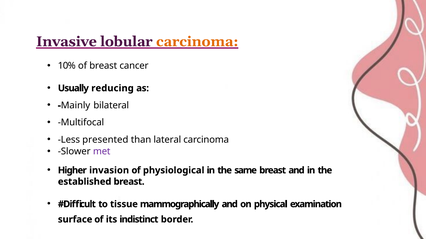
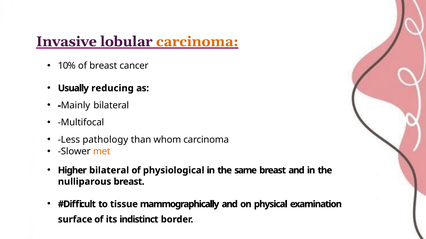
presented: presented -> pathology
lateral: lateral -> whom
met colour: purple -> orange
Higher invasion: invasion -> bilateral
established: established -> nulliparous
